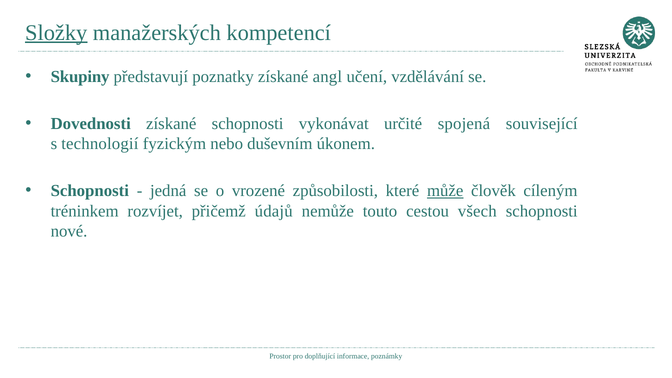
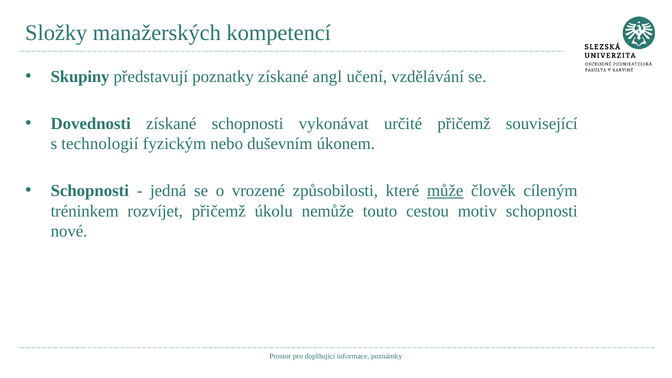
Složky underline: present -> none
určité spojená: spojená -> přičemž
údajů: údajů -> úkolu
všech: všech -> motiv
